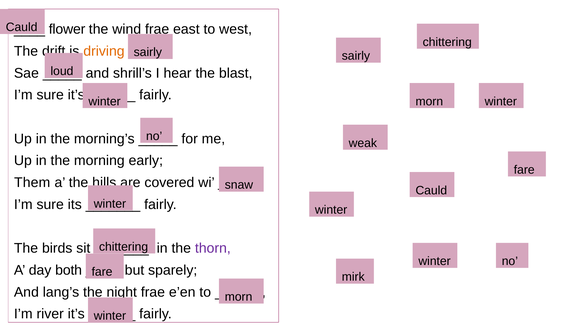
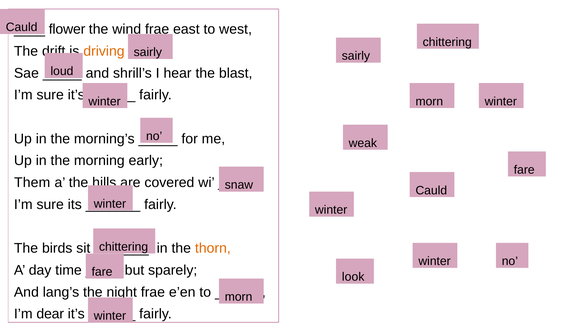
thorn colour: purple -> orange
both: both -> time
mirk: mirk -> look
river: river -> dear
